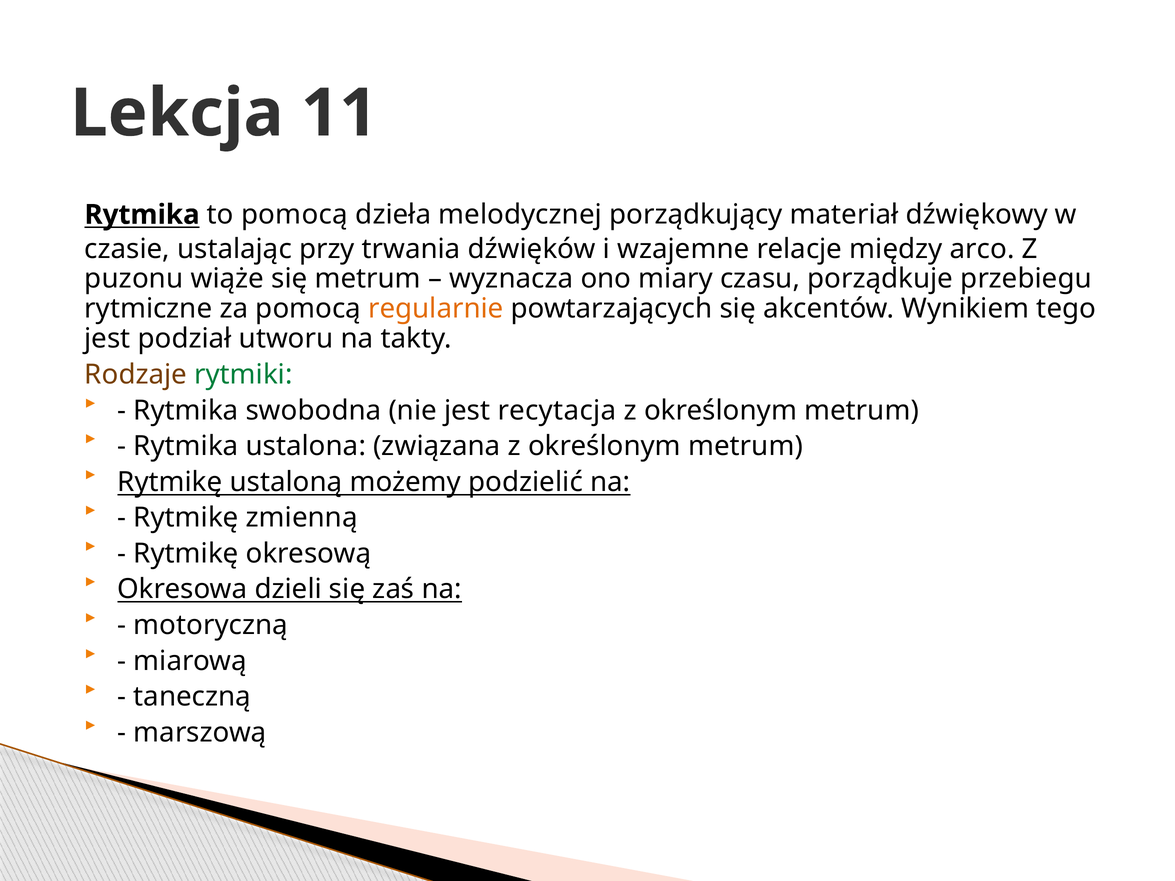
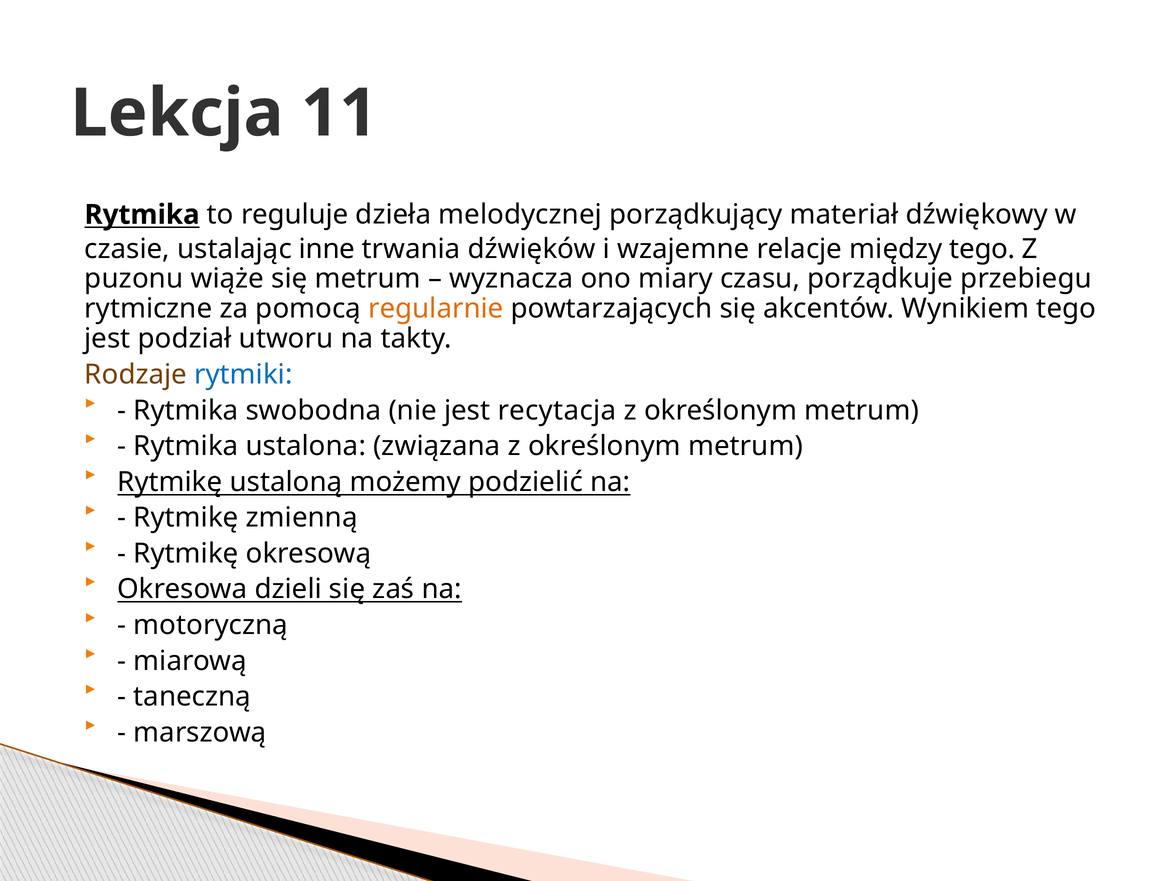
to pomocą: pomocą -> reguluje
przy: przy -> inne
między arco: arco -> tego
rytmiki colour: green -> blue
